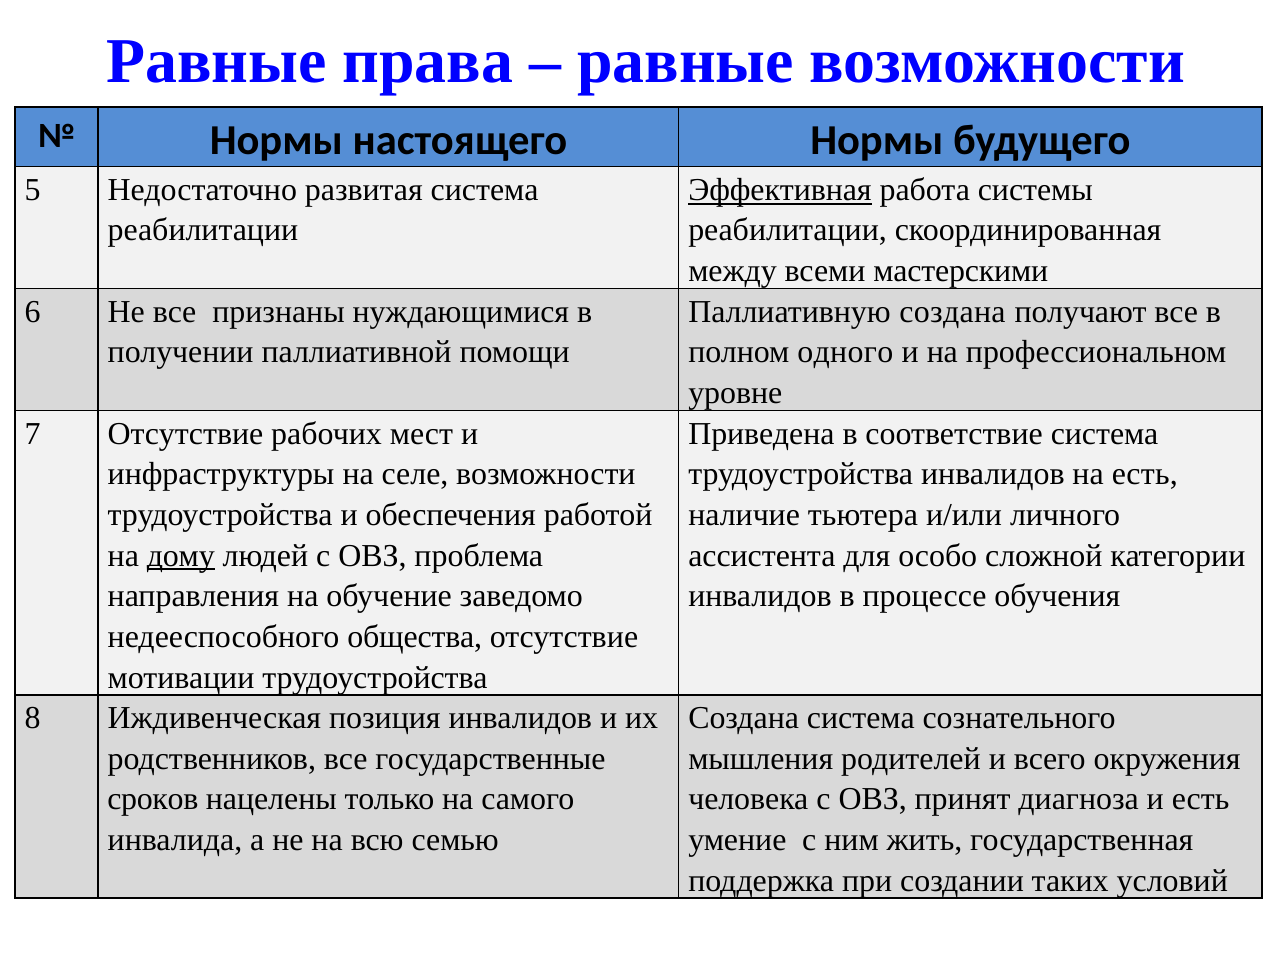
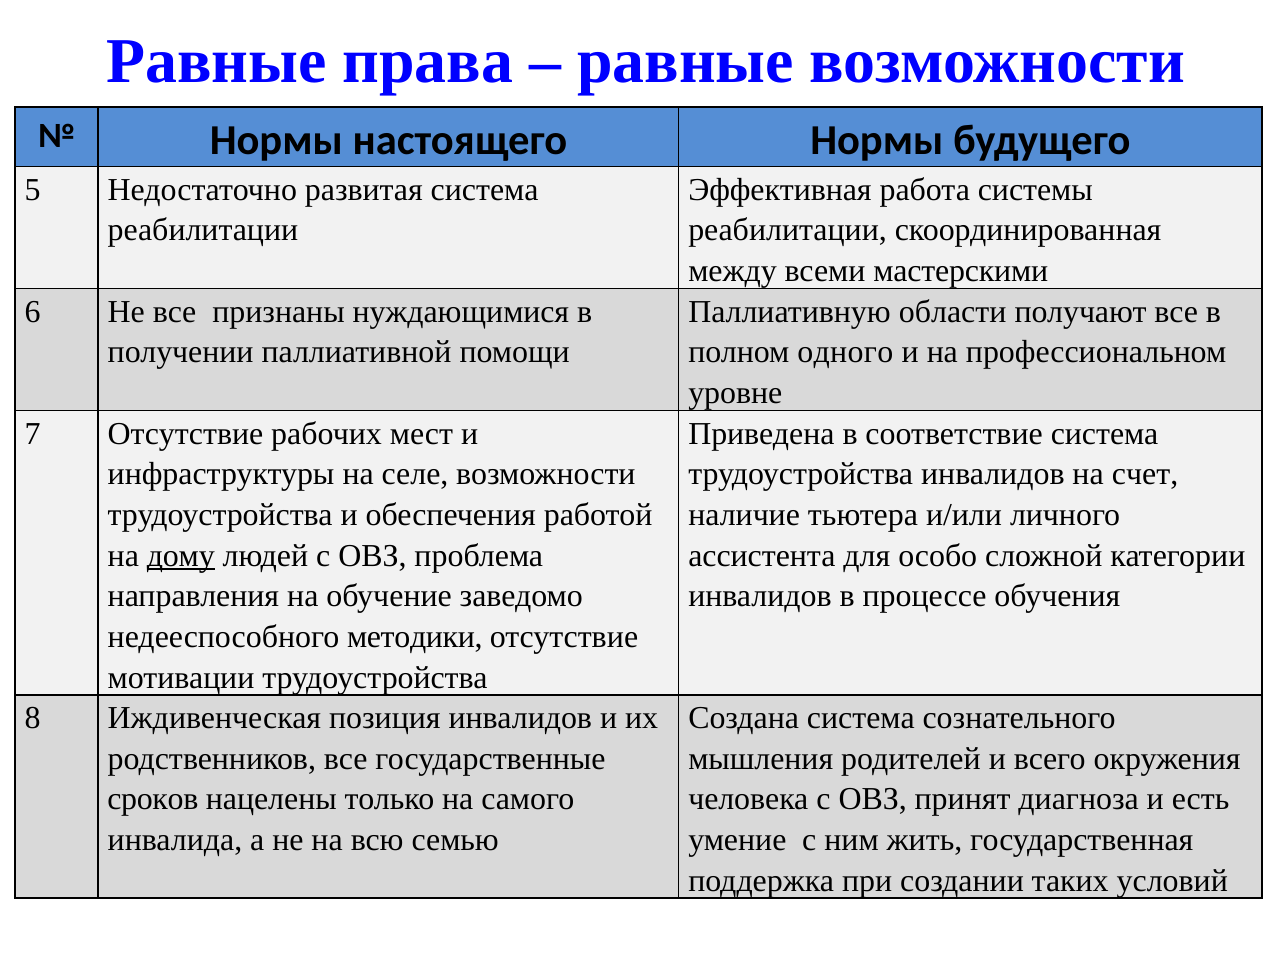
Эффективная underline: present -> none
Паллиативную создана: создана -> области
на есть: есть -> счет
общества: общества -> методики
